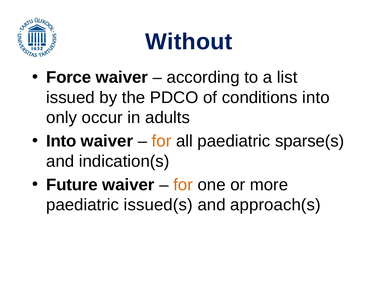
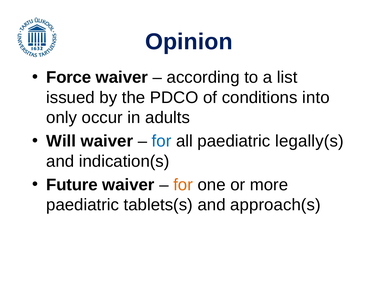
Without: Without -> Opinion
Into at (61, 141): Into -> Will
for at (162, 141) colour: orange -> blue
sparse(s: sparse(s -> legally(s
issued(s: issued(s -> tablets(s
